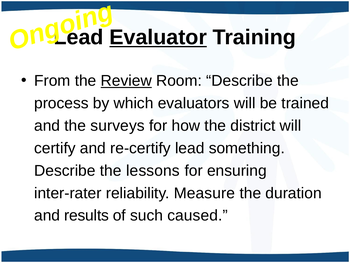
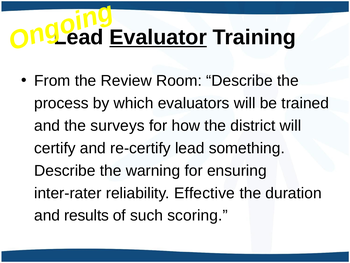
Review underline: present -> none
lessons: lessons -> warning
Measure: Measure -> Effective
caused: caused -> scoring
